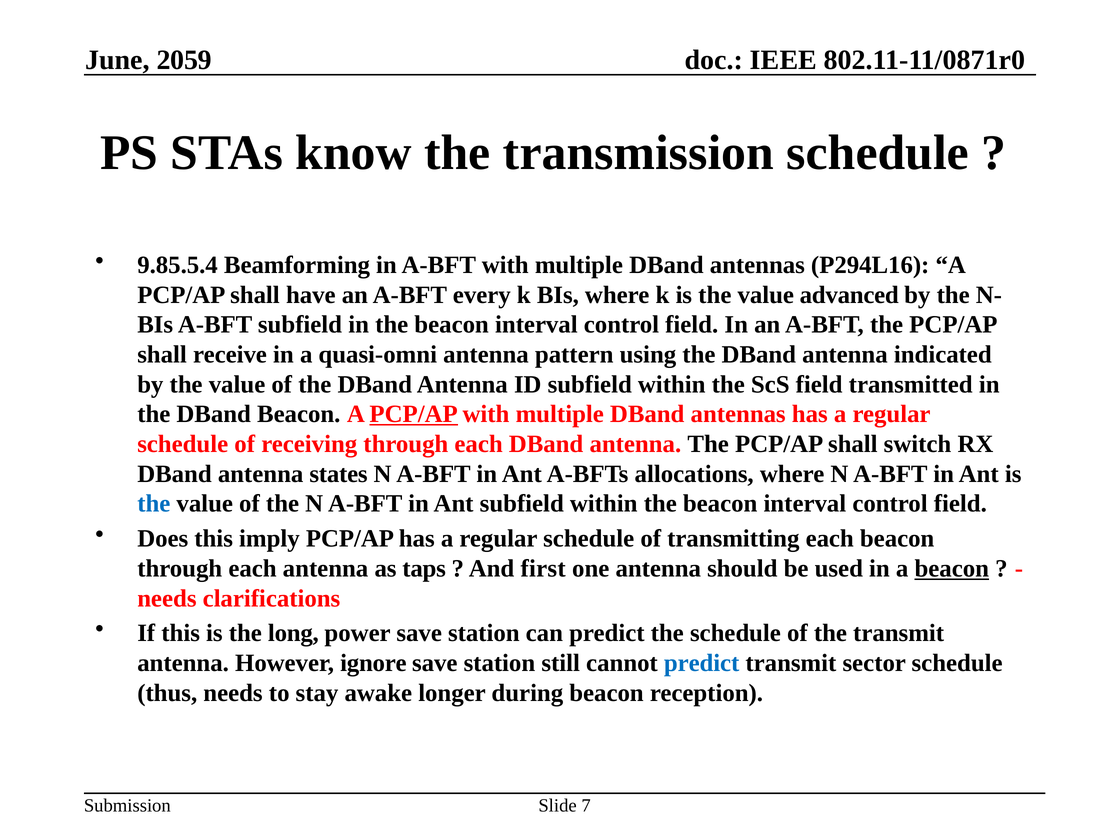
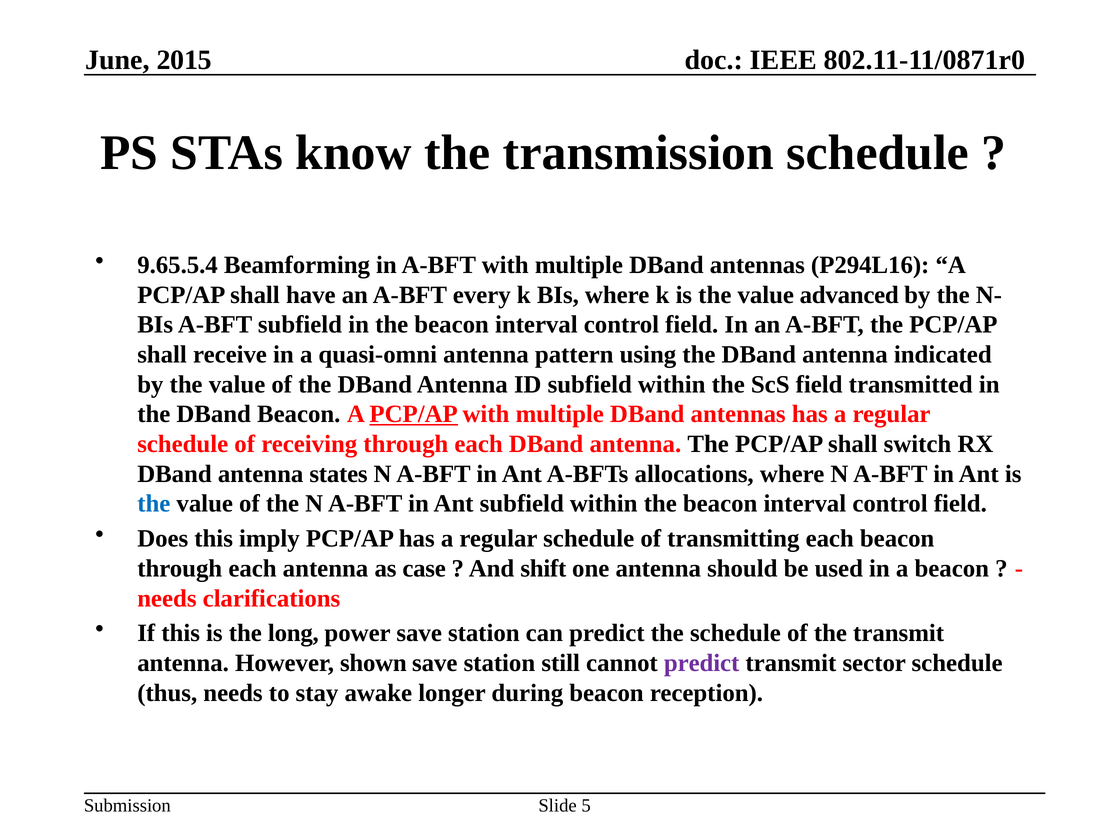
2059: 2059 -> 2015
9.85.5.4: 9.85.5.4 -> 9.65.5.4
taps: taps -> case
first: first -> shift
beacon at (952, 568) underline: present -> none
ignore: ignore -> shown
predict at (702, 663) colour: blue -> purple
7: 7 -> 5
